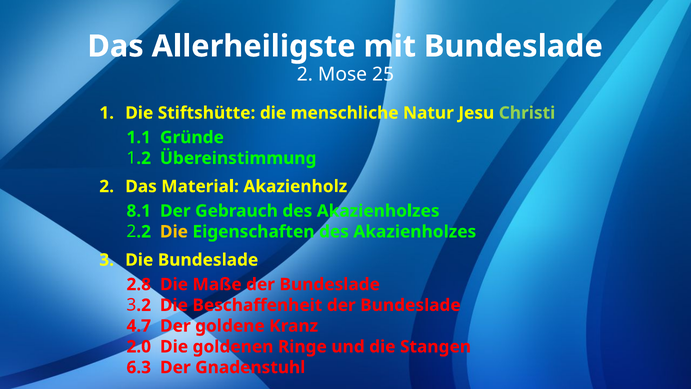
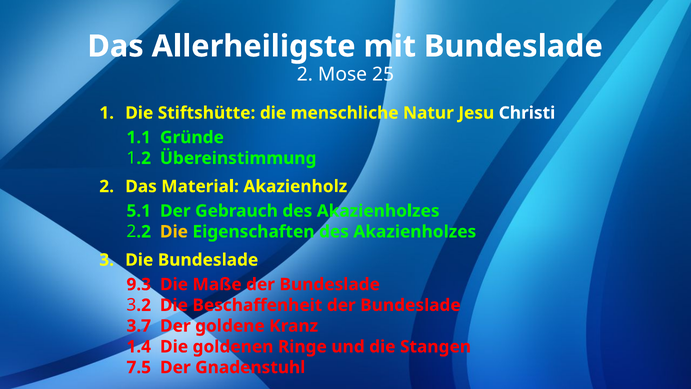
Christi colour: light green -> white
8.1: 8.1 -> 5.1
2.8: 2.8 -> 9.3
4.7: 4.7 -> 3.7
2.0: 2.0 -> 1.4
6.3: 6.3 -> 7.5
